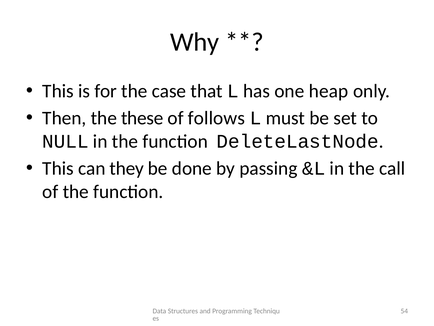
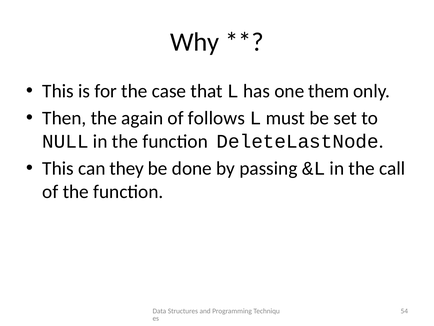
heap: heap -> them
these: these -> again
